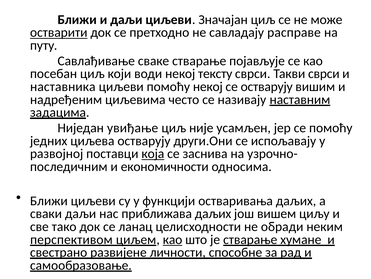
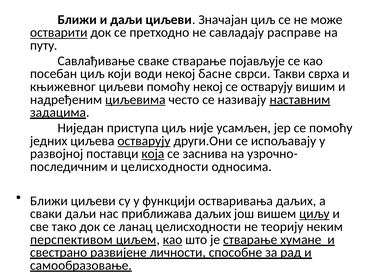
тексту: тексту -> басне
Такви сврси: сврси -> сврха
наставника: наставника -> књижевног
циљевима underline: none -> present
увиђање: увиђање -> приступа
остварују at (144, 141) underline: none -> present
и економичности: економичности -> целисходности
циљу underline: none -> present
обради: обради -> теорију
